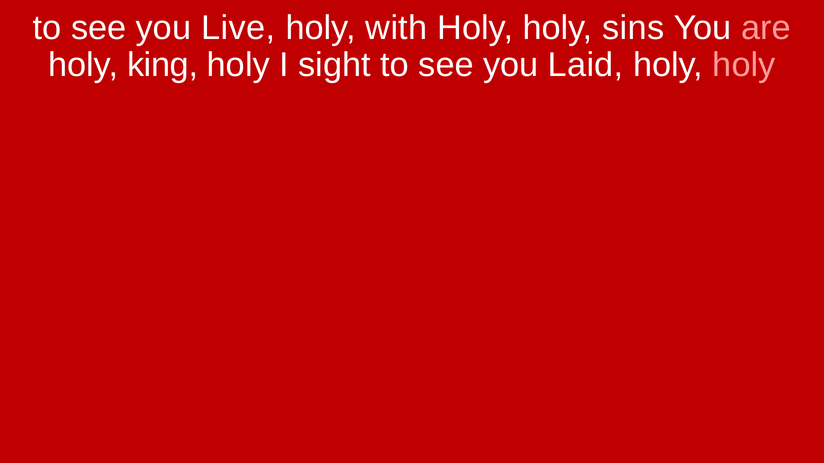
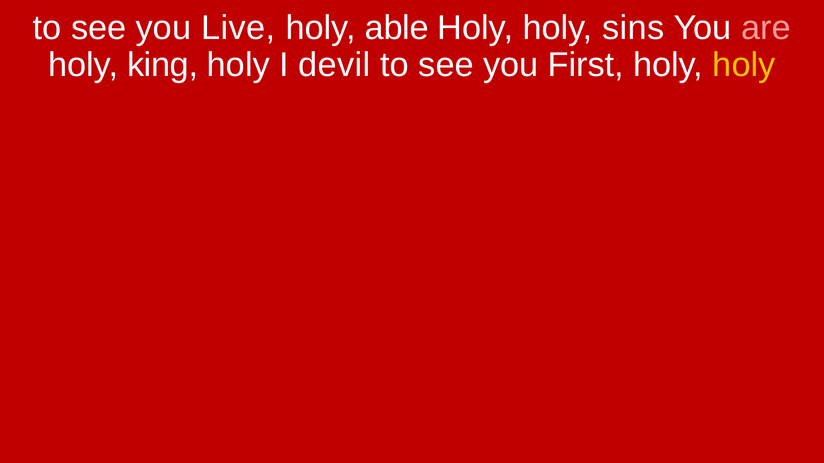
with: with -> able
sight: sight -> devil
Laid: Laid -> First
holy at (744, 65) colour: pink -> yellow
